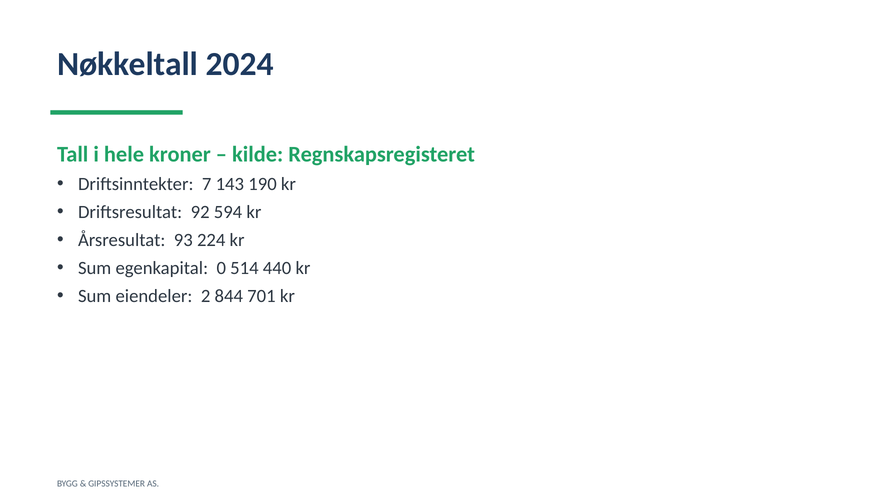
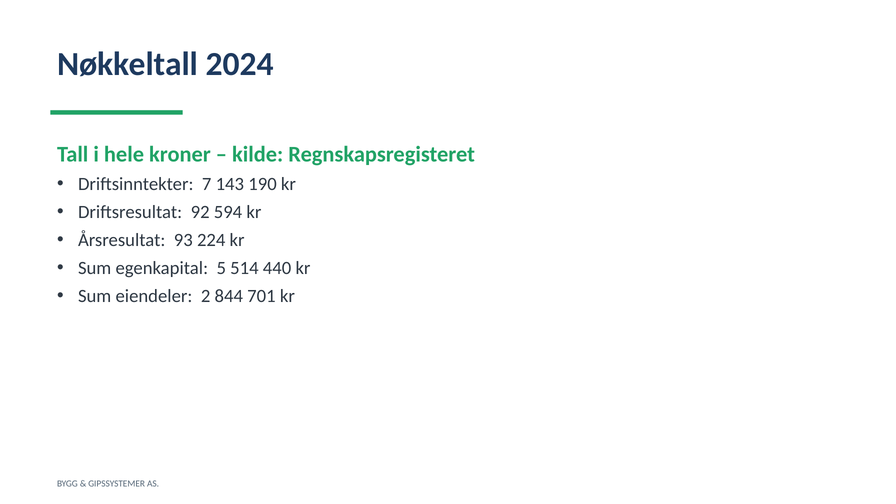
0: 0 -> 5
